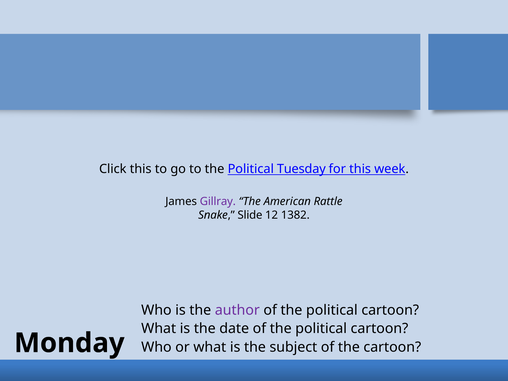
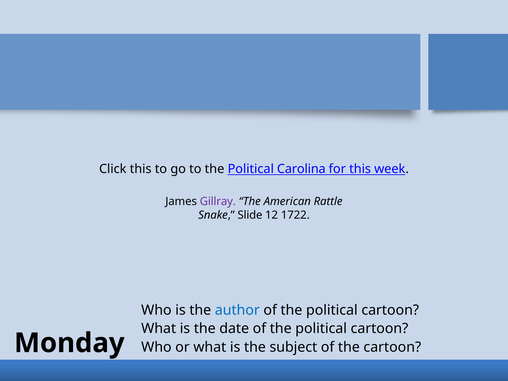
Tuesday: Tuesday -> Carolina
1382: 1382 -> 1722
author colour: purple -> blue
